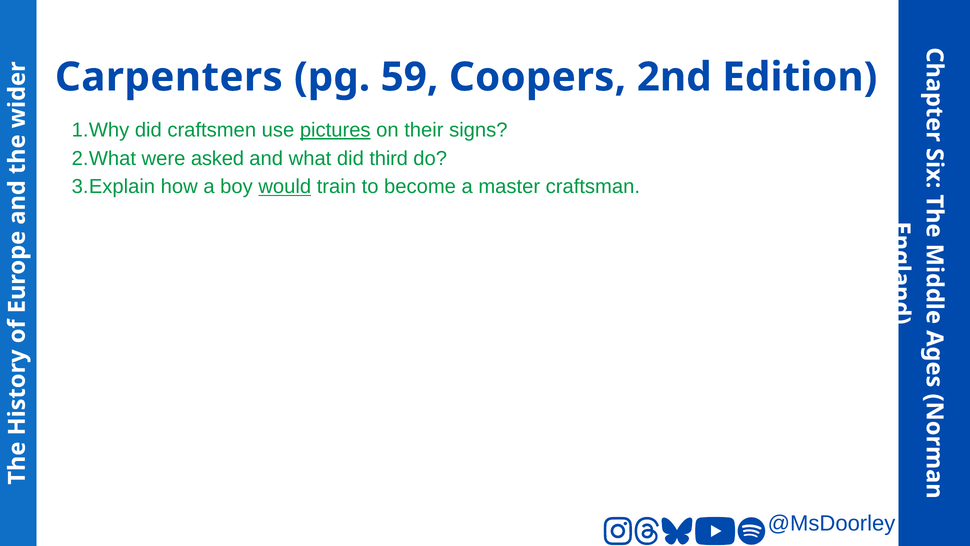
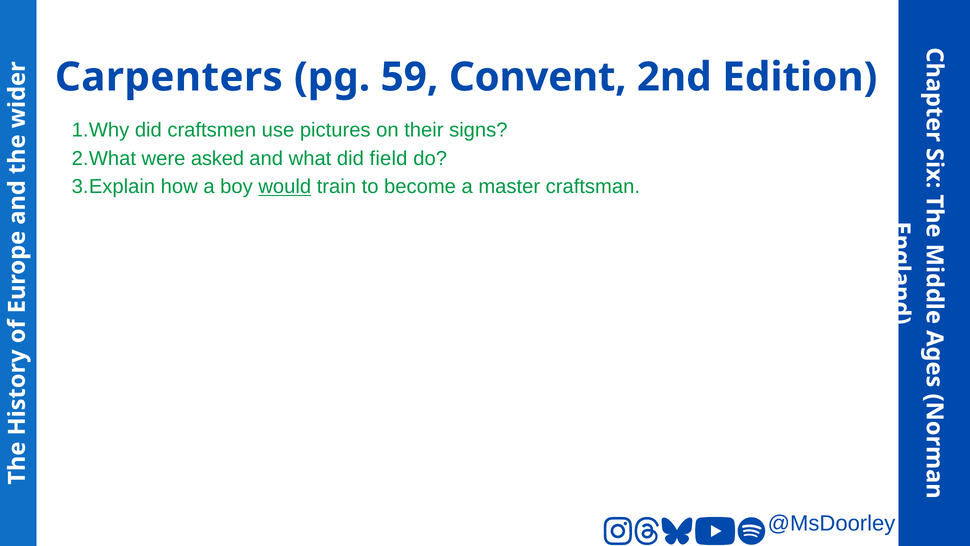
Coopers: Coopers -> Convent
pictures underline: present -> none
third: third -> field
